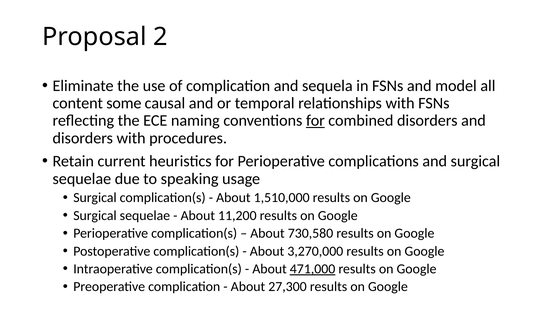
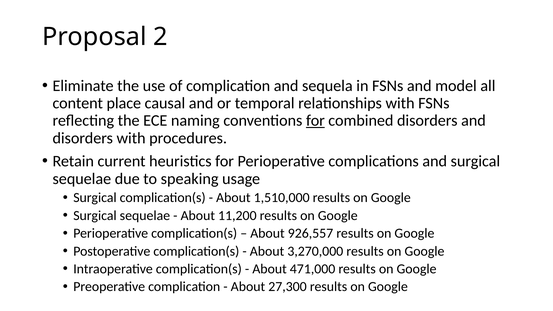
some: some -> place
730,580: 730,580 -> 926,557
471,000 underline: present -> none
